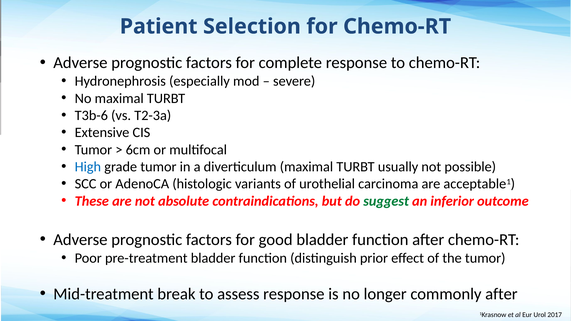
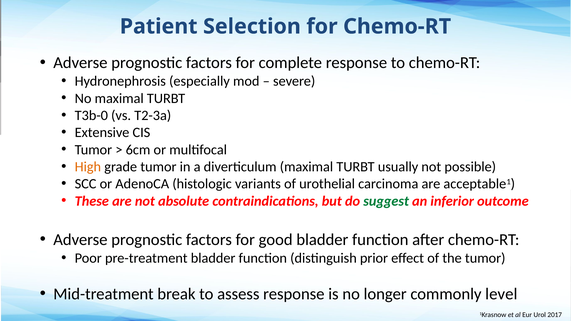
T3b-6: T3b-6 -> T3b-0
High colour: blue -> orange
commonly after: after -> level
